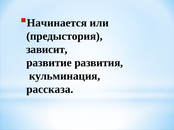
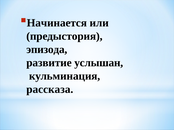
зависит: зависит -> эпизода
развития: развития -> услышан
